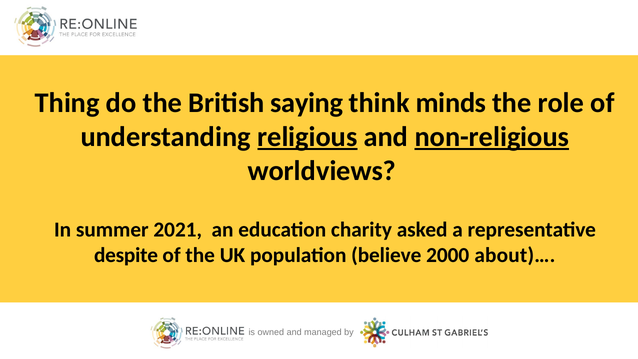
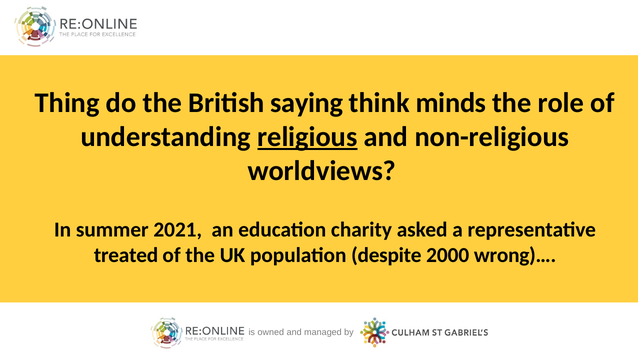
non-religious underline: present -> none
despite: despite -> treated
believe: believe -> despite
about)…: about)… -> wrong)…
